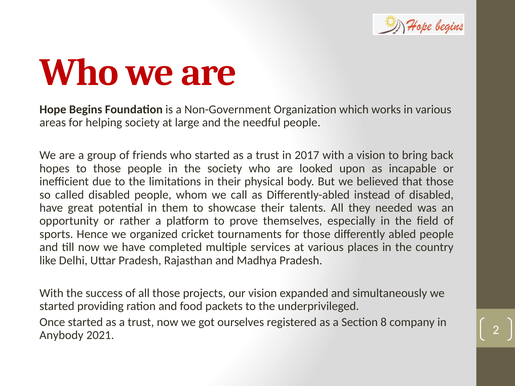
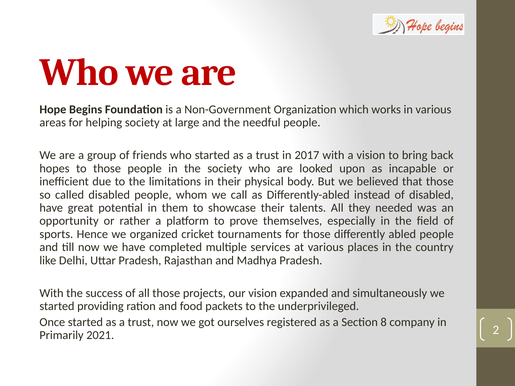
Anybody: Anybody -> Primarily
